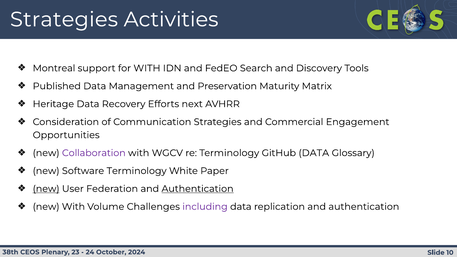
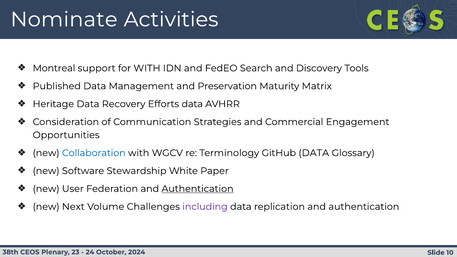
Strategies at (64, 19): Strategies -> Nominate
Efforts next: next -> data
Collaboration colour: purple -> blue
Software Terminology: Terminology -> Stewardship
new at (46, 189) underline: present -> none
new With: With -> Next
